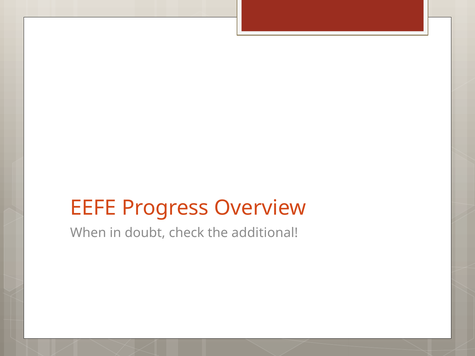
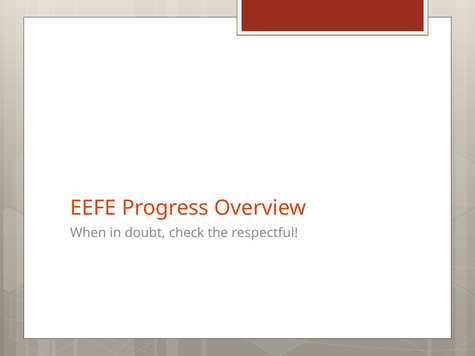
additional: additional -> respectful
